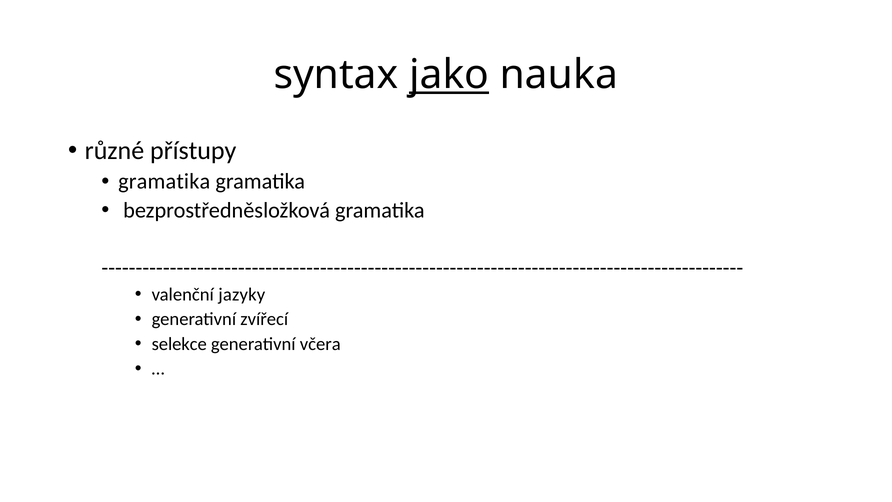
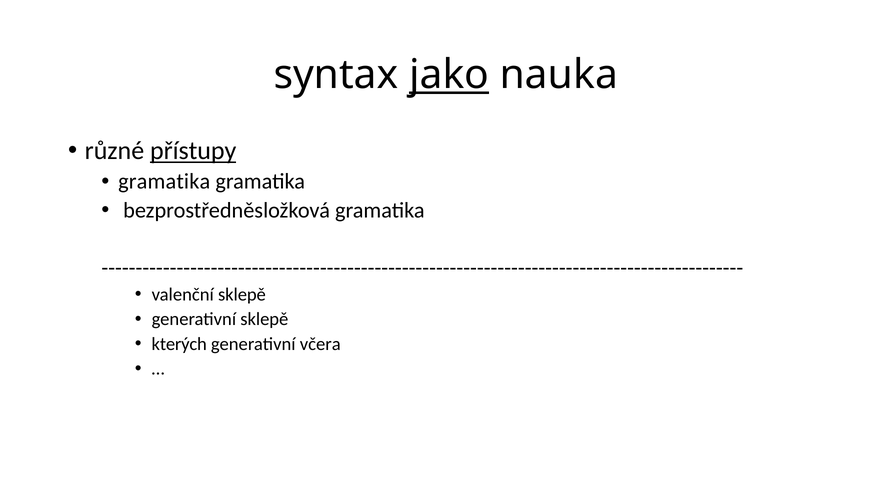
přístupy underline: none -> present
valenční jazyky: jazyky -> sklepě
generativní zvířecí: zvířecí -> sklepě
selekce: selekce -> kterých
